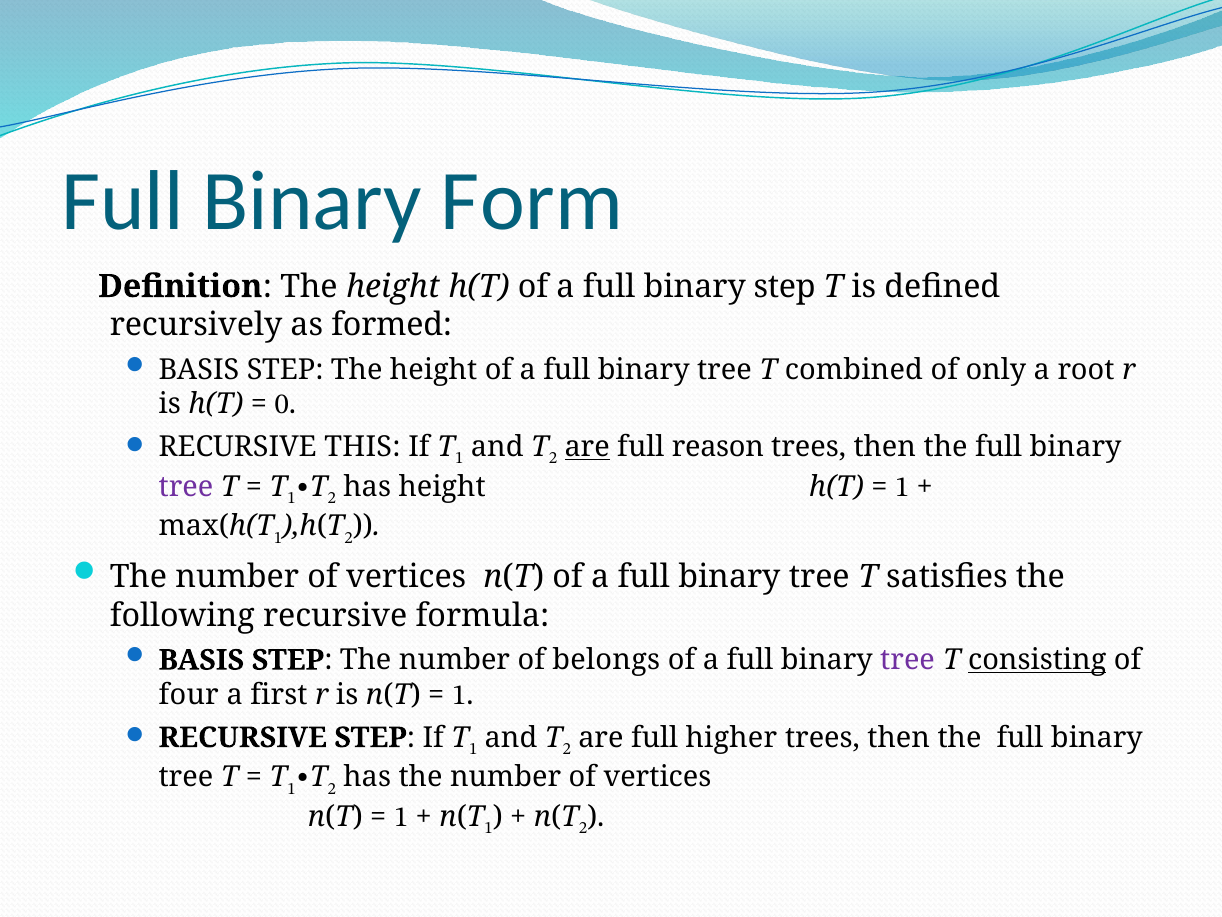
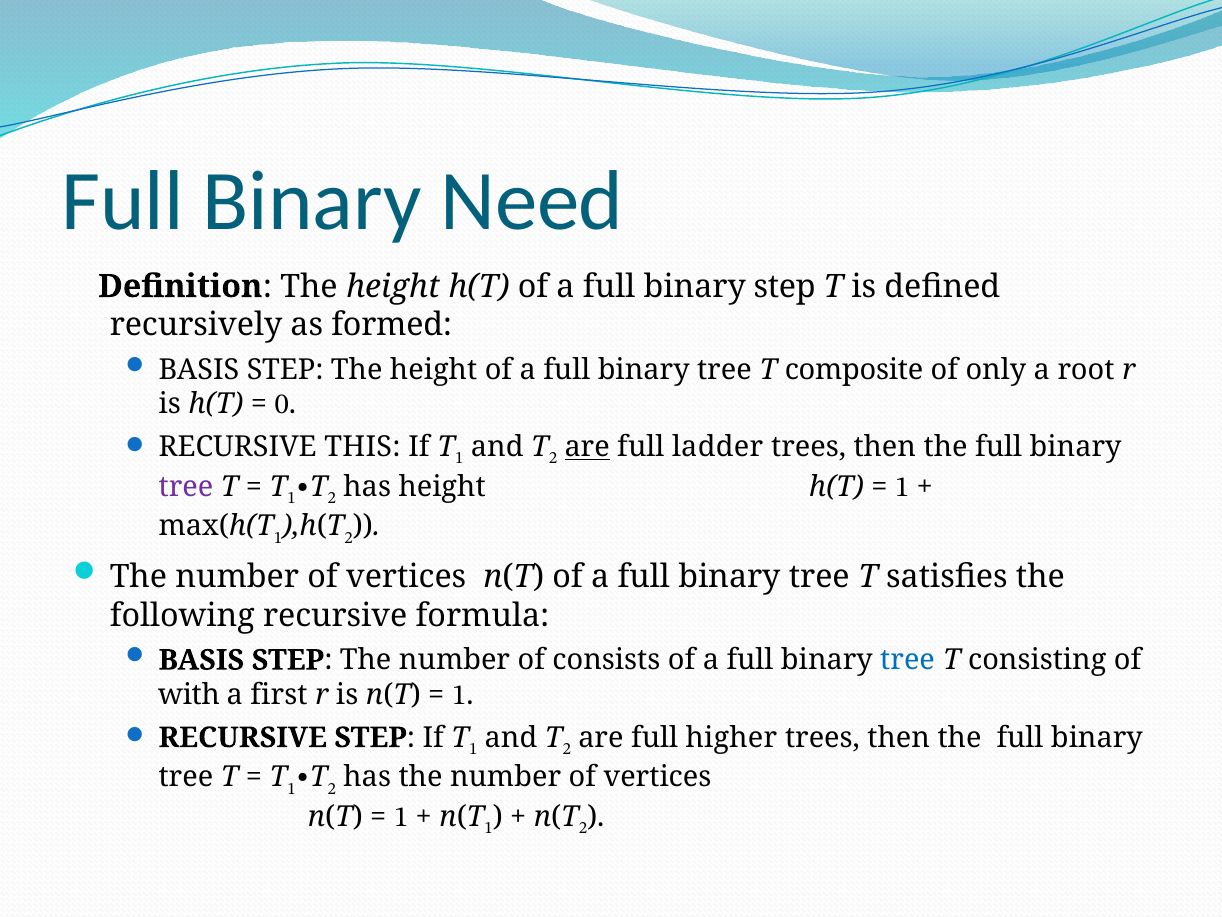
Form: Form -> Need
combined: combined -> composite
reason: reason -> ladder
belongs: belongs -> consists
tree at (908, 660) colour: purple -> blue
consisting underline: present -> none
four: four -> with
